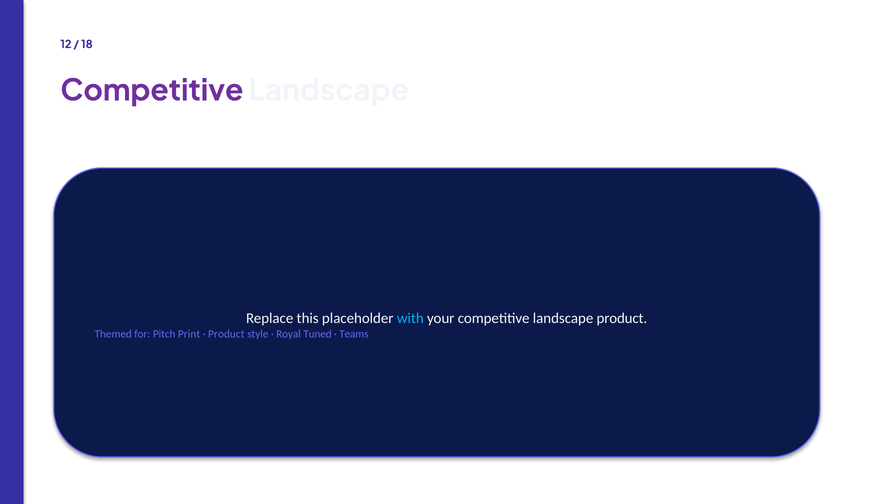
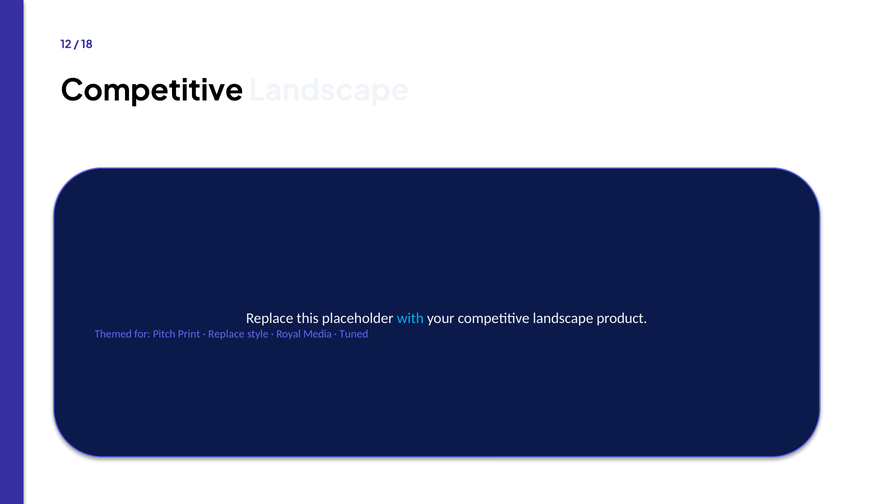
Competitive at (152, 91) colour: purple -> black
Product at (226, 334): Product -> Replace
Tuned: Tuned -> Media
Teams: Teams -> Tuned
